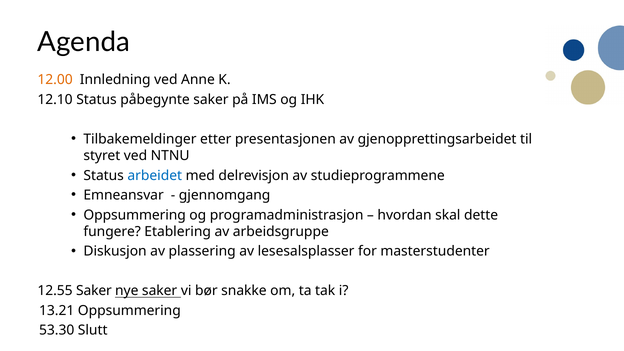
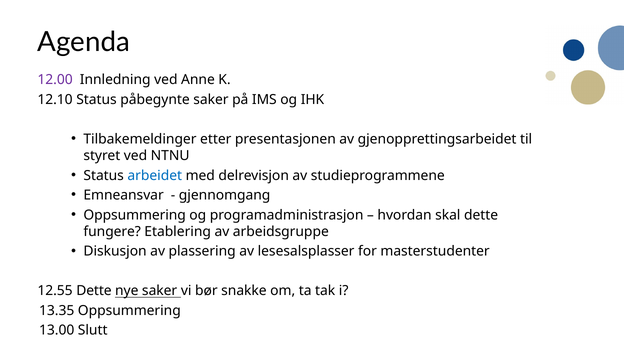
12.00 colour: orange -> purple
12.55 Saker: Saker -> Dette
13.21: 13.21 -> 13.35
53.30: 53.30 -> 13.00
